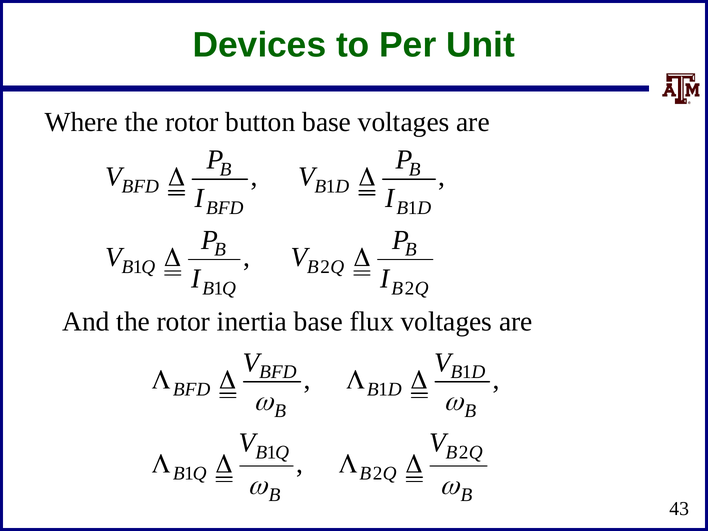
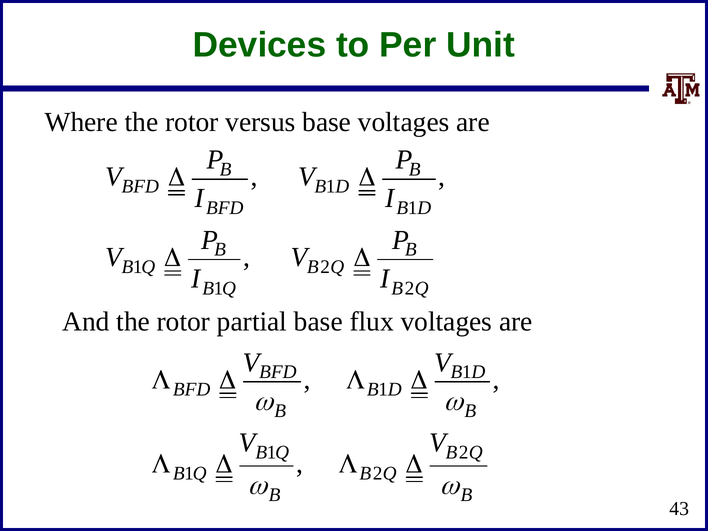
button: button -> versus
inertia: inertia -> partial
